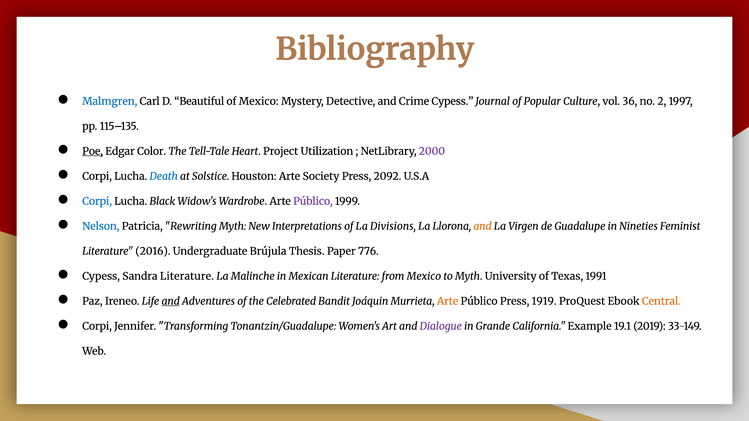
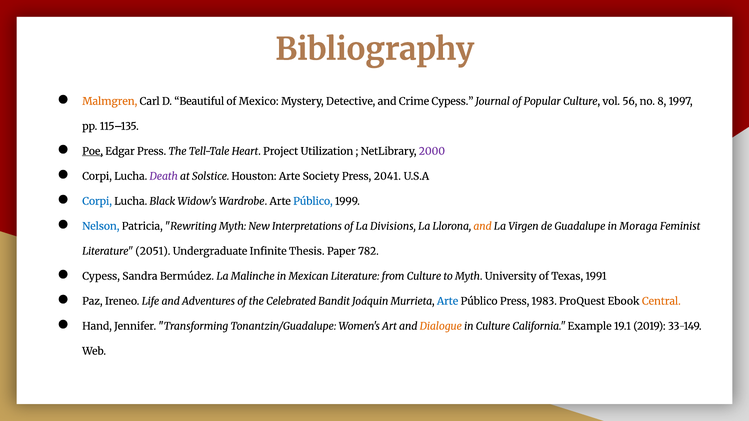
Malmgren colour: blue -> orange
36: 36 -> 56
2: 2 -> 8
Edgar Color: Color -> Press
Death colour: blue -> purple
2092: 2092 -> 2041
Público at (313, 201) colour: purple -> blue
Nineties: Nineties -> Moraga
2016: 2016 -> 2051
Brújula: Brújula -> Infinite
776: 776 -> 782
Sandra Literature: Literature -> Bermúdez
from Mexico: Mexico -> Culture
and at (171, 302) underline: present -> none
Arte at (448, 302) colour: orange -> blue
1919: 1919 -> 1983
Corpi at (97, 327): Corpi -> Hand
Dialogue colour: purple -> orange
in Grande: Grande -> Culture
